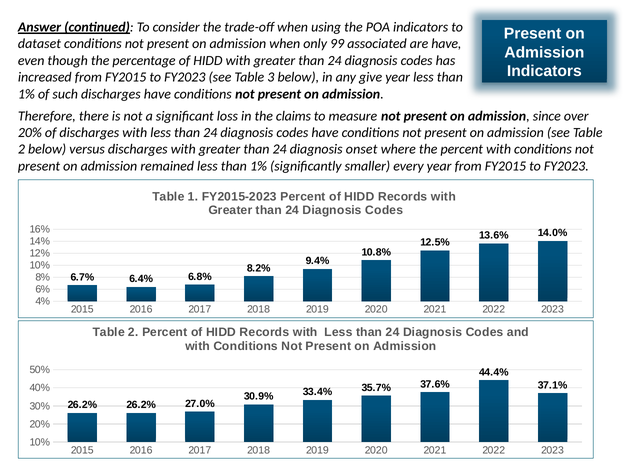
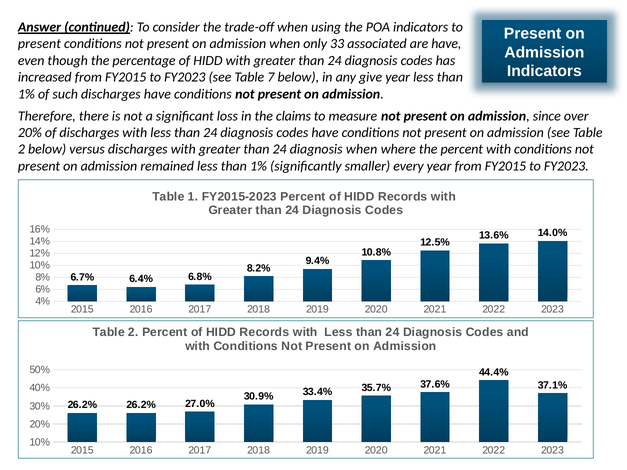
dataset at (39, 44): dataset -> present
99: 99 -> 33
3: 3 -> 7
diagnosis onset: onset -> when
